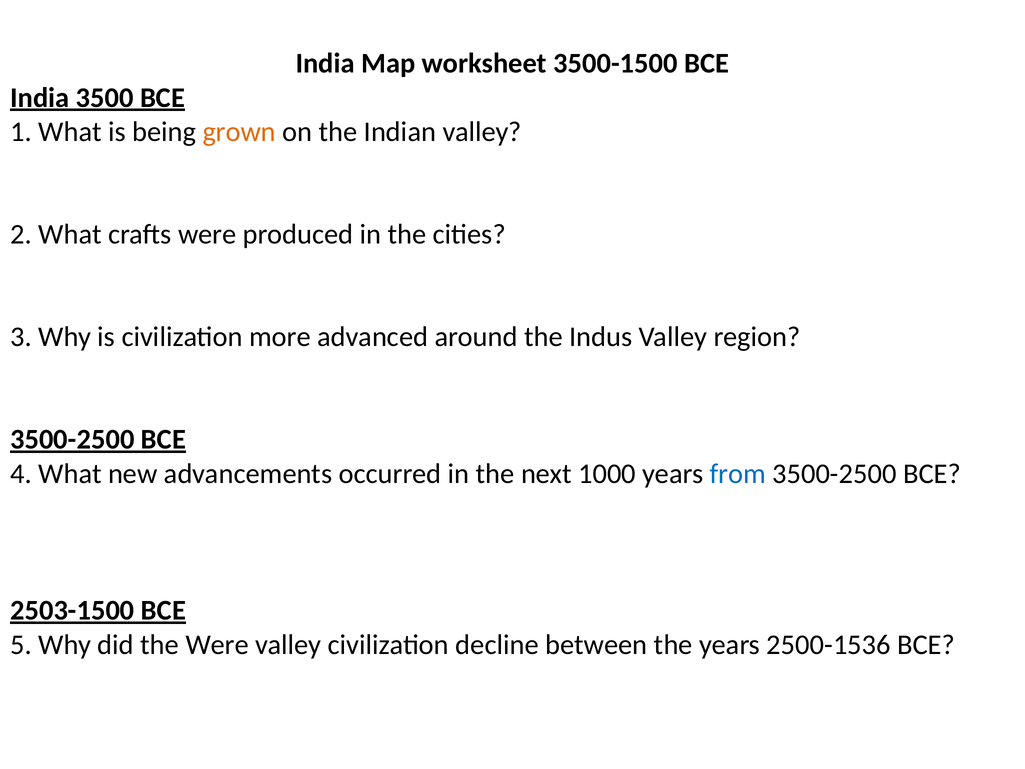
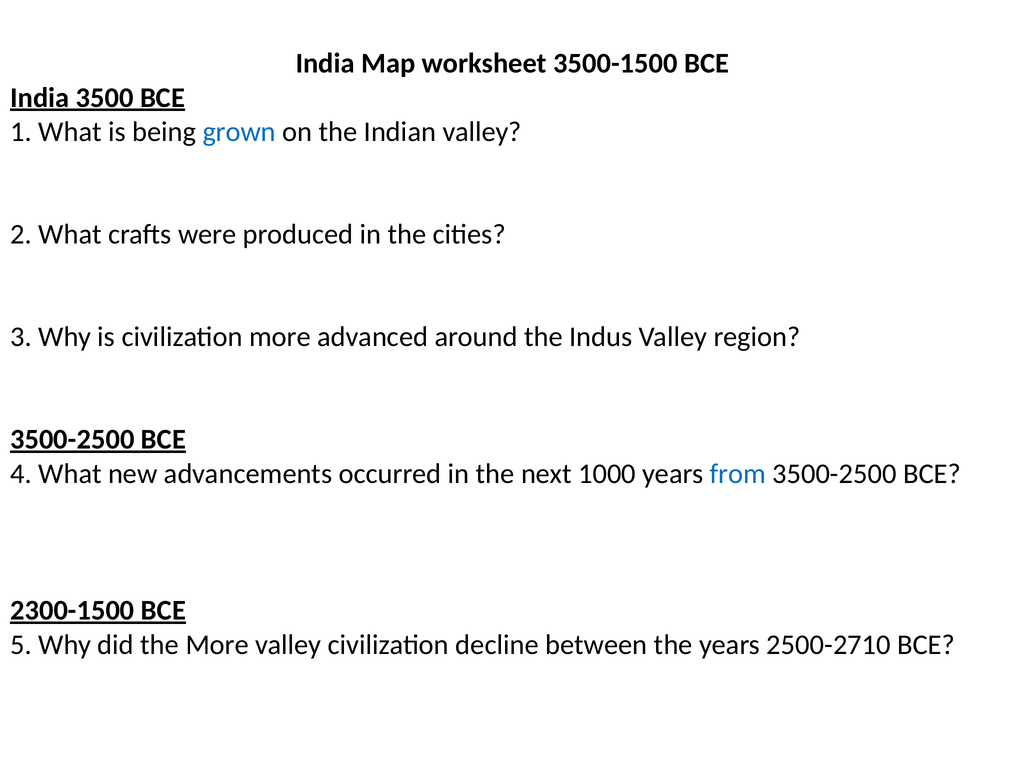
grown colour: orange -> blue
2503-1500: 2503-1500 -> 2300-1500
the Were: Were -> More
2500-1536: 2500-1536 -> 2500-2710
